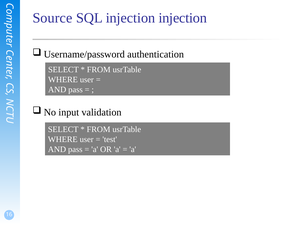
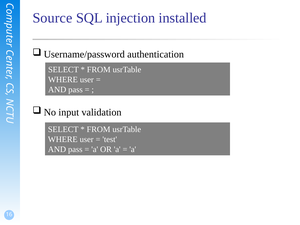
injection injection: injection -> installed
